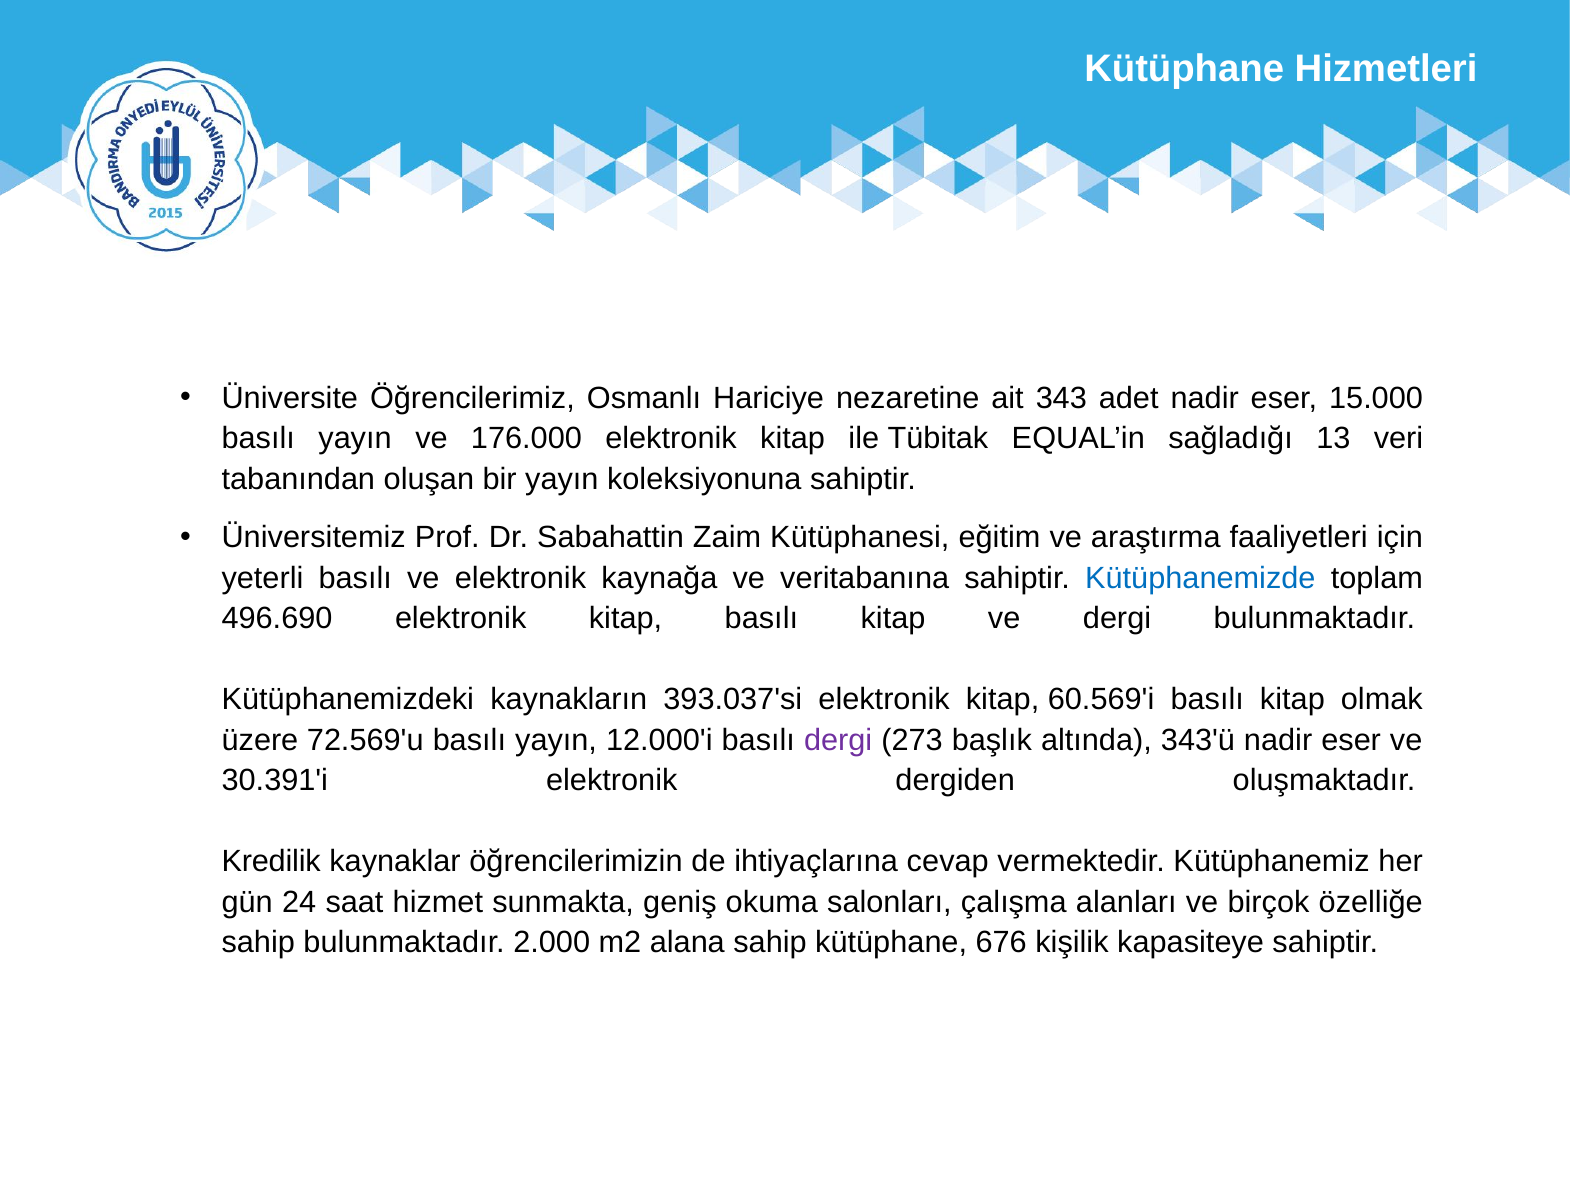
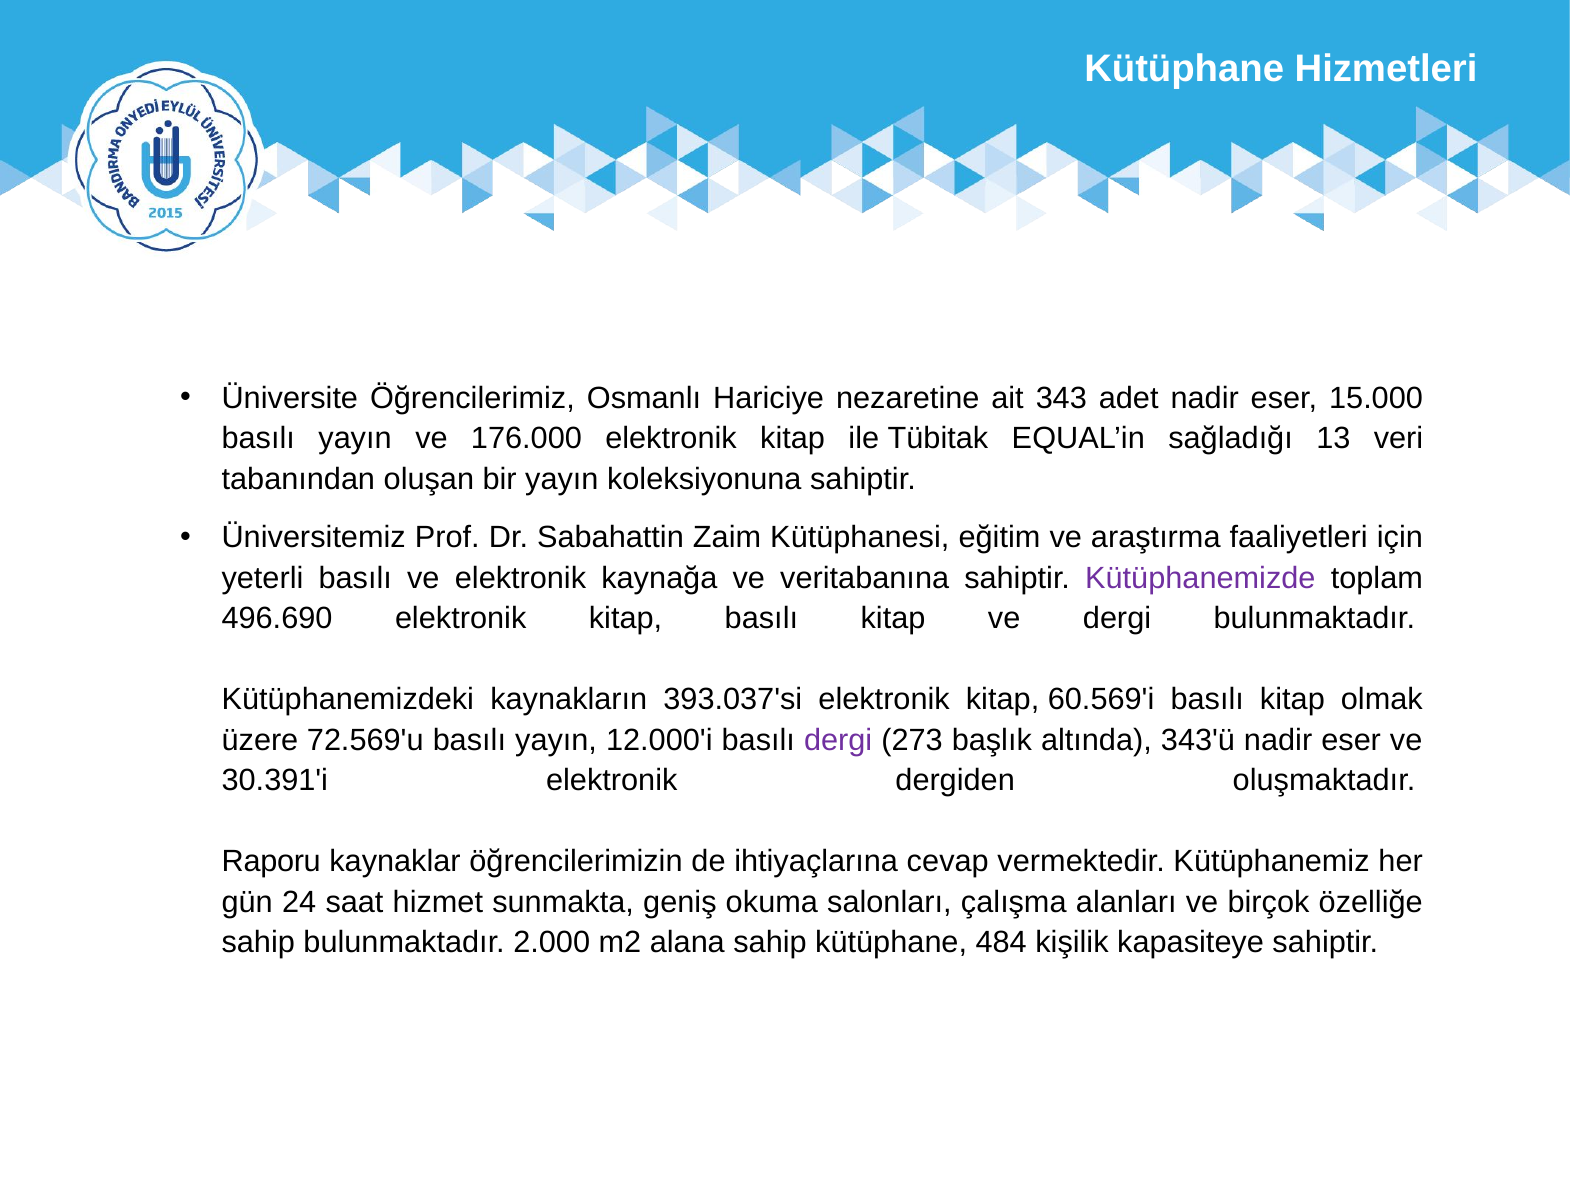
Kütüphanemizde colour: blue -> purple
Kredilik: Kredilik -> Raporu
676: 676 -> 484
